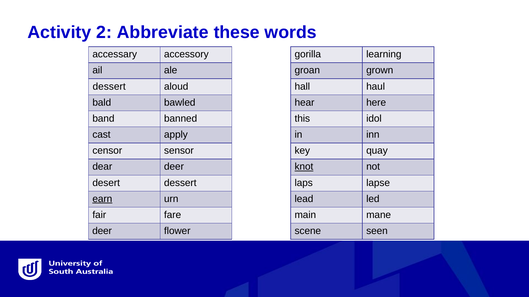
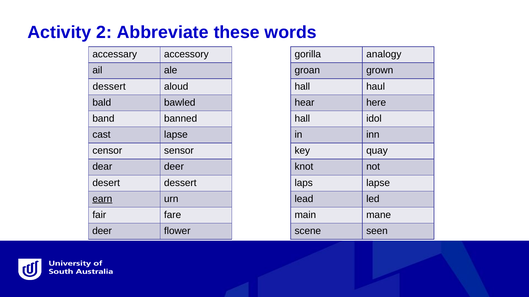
learning: learning -> analogy
this at (302, 119): this -> hall
cast apply: apply -> lapse
knot underline: present -> none
